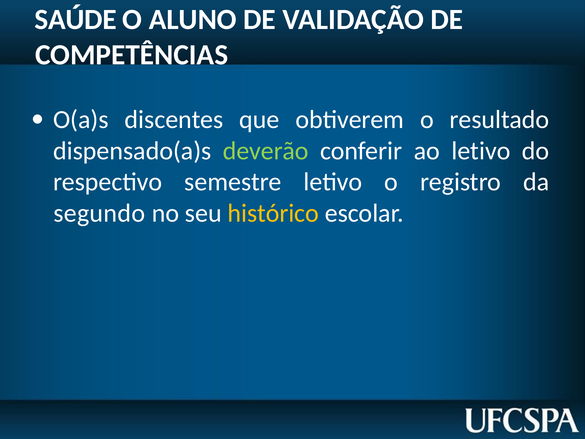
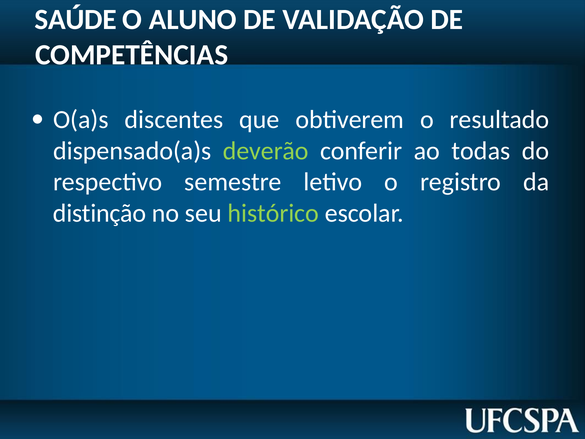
ao letivo: letivo -> todas
segundo: segundo -> distinção
histórico colour: yellow -> light green
